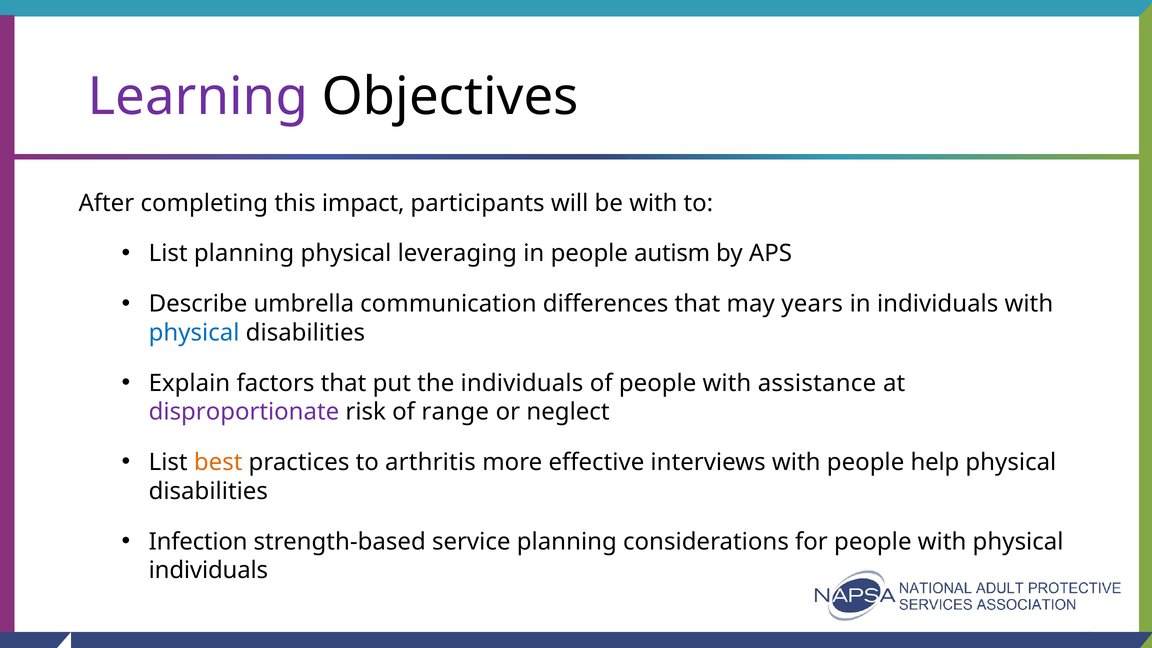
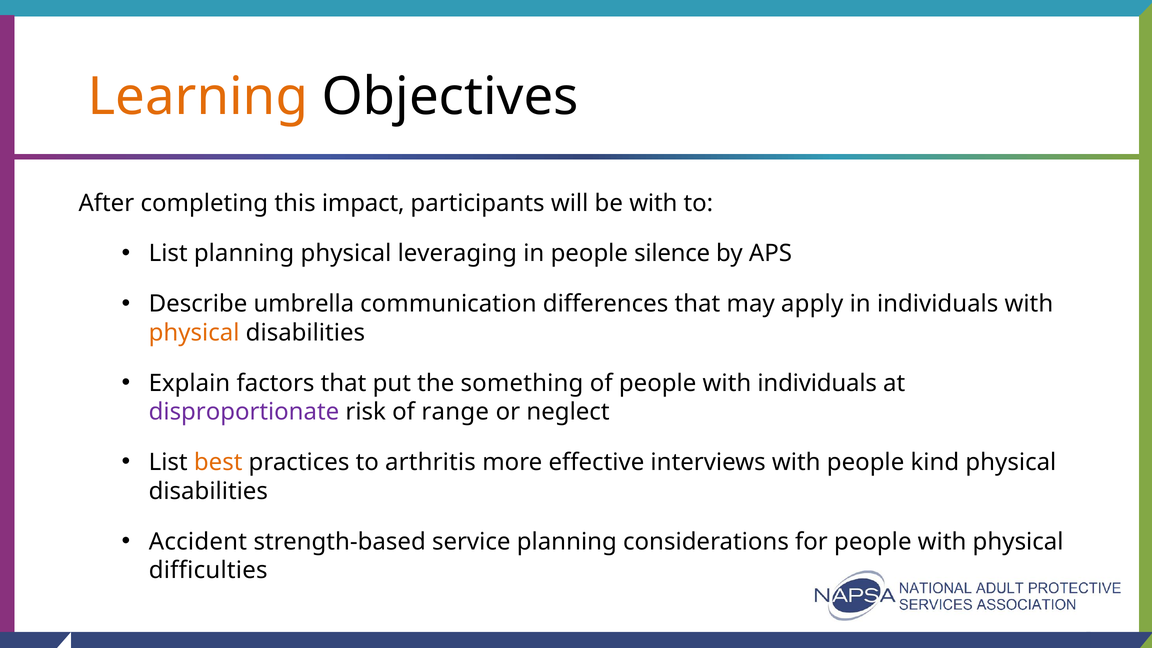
Learning colour: purple -> orange
autism: autism -> silence
years: years -> apply
physical at (194, 333) colour: blue -> orange
the individuals: individuals -> something
with assistance: assistance -> individuals
help: help -> kind
Infection: Infection -> Accident
individuals at (208, 570): individuals -> difficulties
